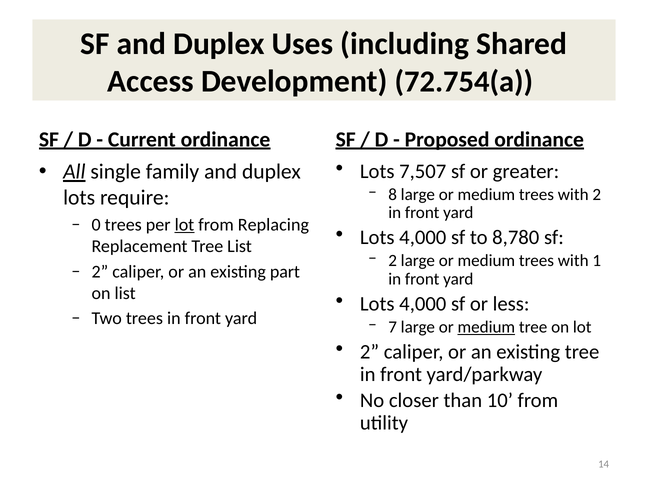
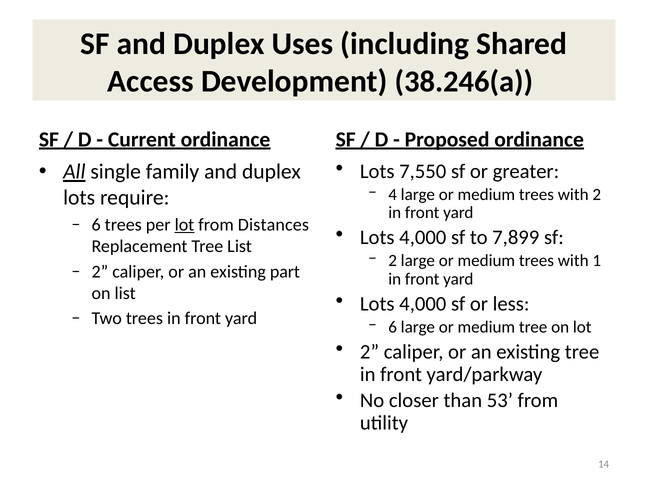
72.754(a: 72.754(a -> 38.246(a
7,507: 7,507 -> 7,550
8: 8 -> 4
0 at (96, 225): 0 -> 6
Replacing: Replacing -> Distances
8,780: 8,780 -> 7,899
7 at (393, 327): 7 -> 6
medium at (486, 327) underline: present -> none
10: 10 -> 53
